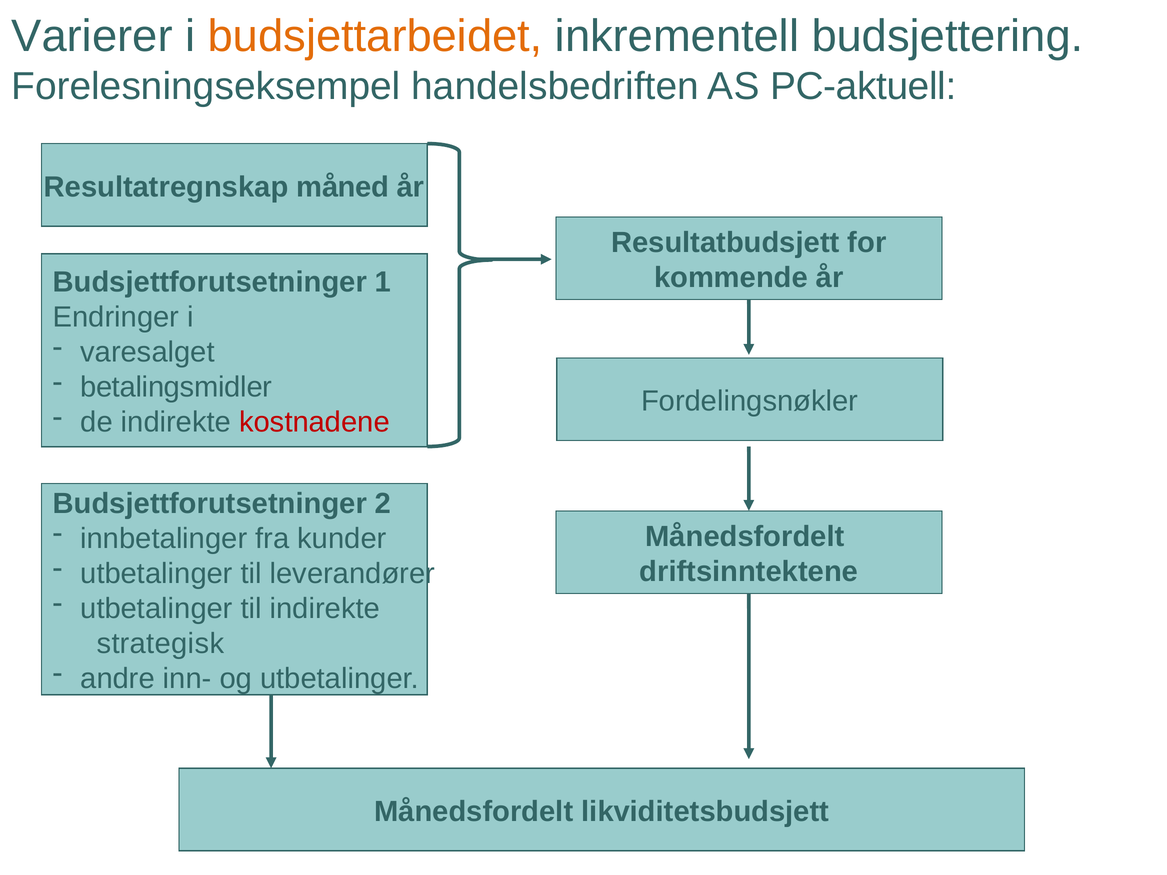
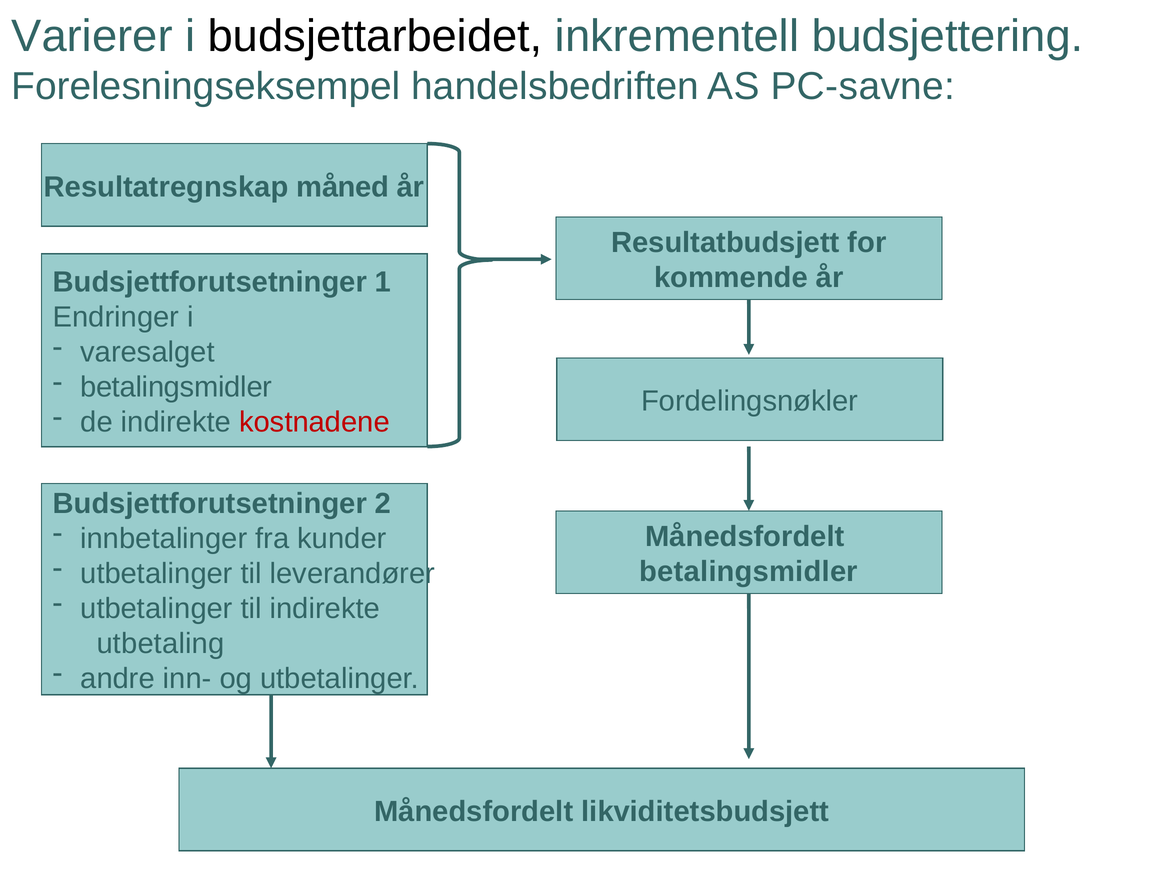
budsjettarbeidet colour: orange -> black
PC-aktuell: PC-aktuell -> PC-savne
driftsinntektene at (749, 572): driftsinntektene -> betalingsmidler
strategisk: strategisk -> utbetaling
